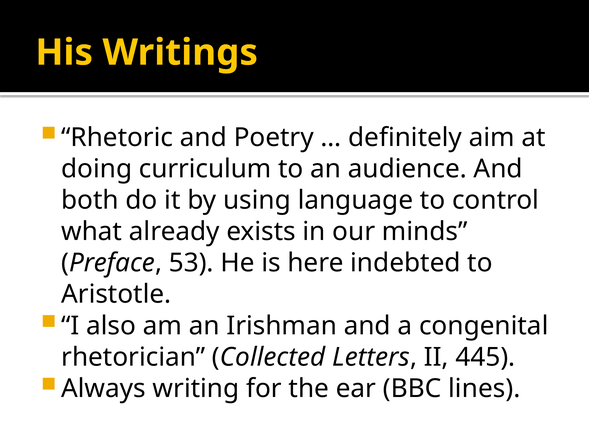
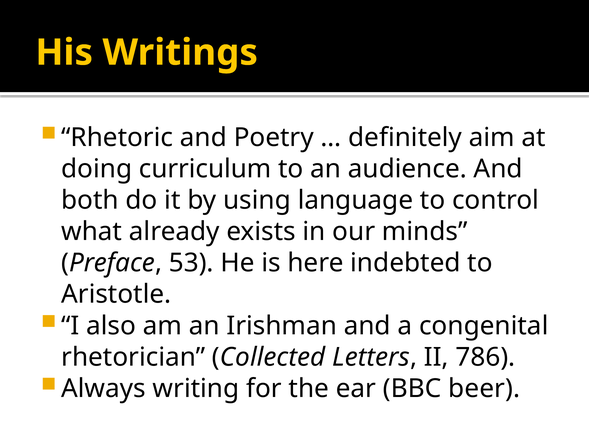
445: 445 -> 786
lines: lines -> beer
